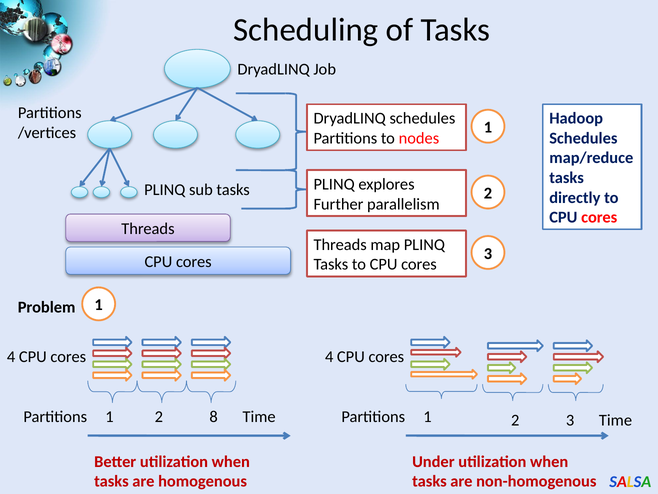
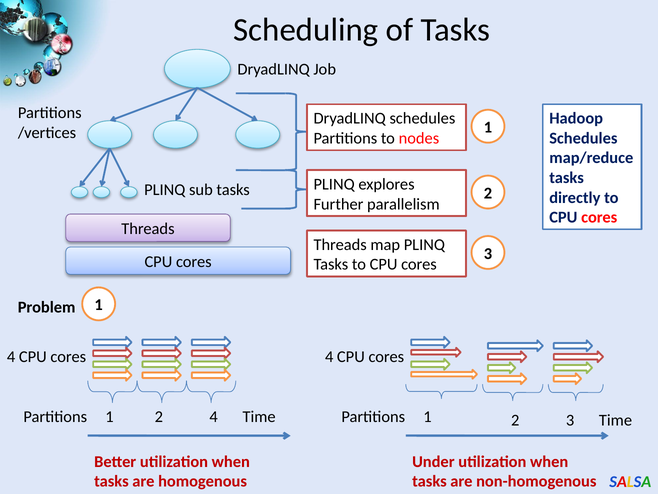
2 8: 8 -> 4
